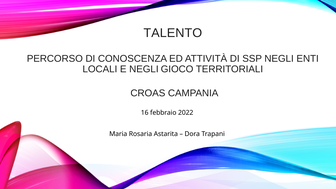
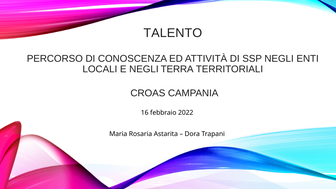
GIOCO: GIOCO -> TERRA
